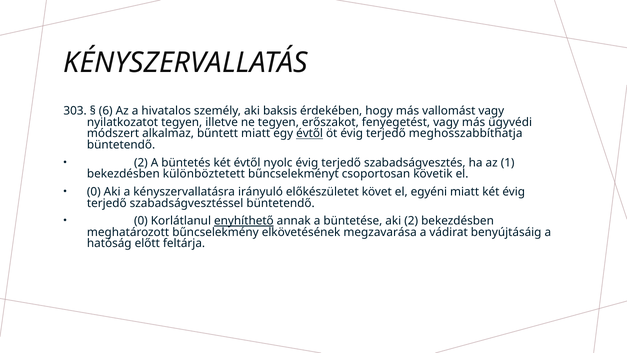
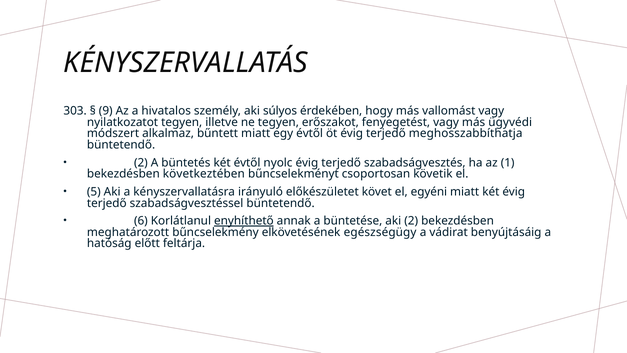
6: 6 -> 9
baksis: baksis -> súlyos
évtől at (310, 133) underline: present -> none
különböztetett: különböztetett -> következtében
0 at (94, 192): 0 -> 5
0 at (141, 221): 0 -> 6
megzavarása: megzavarása -> egészségügy
